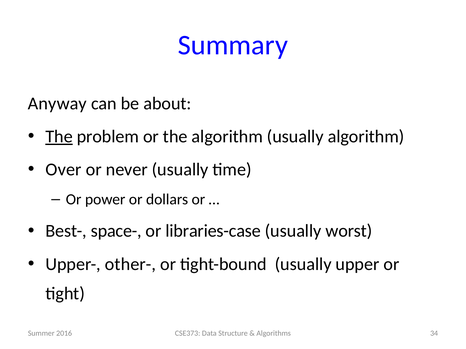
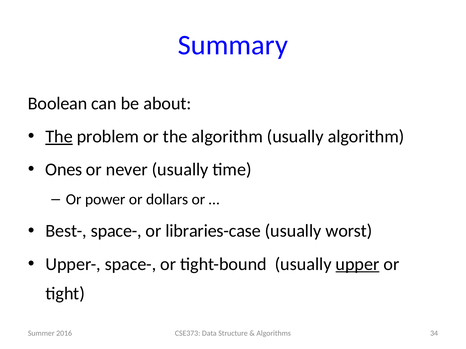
Anyway: Anyway -> Boolean
Over: Over -> Ones
Upper- other-: other- -> space-
upper underline: none -> present
